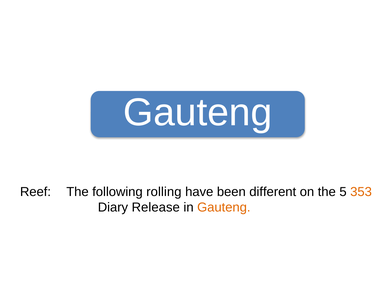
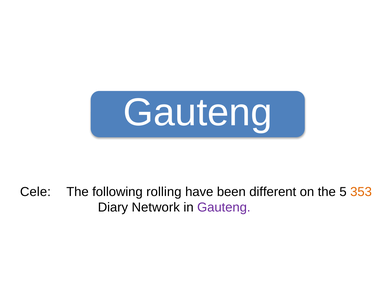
Reef: Reef -> Cele
Release: Release -> Network
Gauteng at (224, 207) colour: orange -> purple
